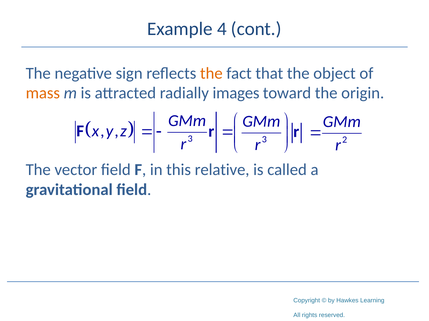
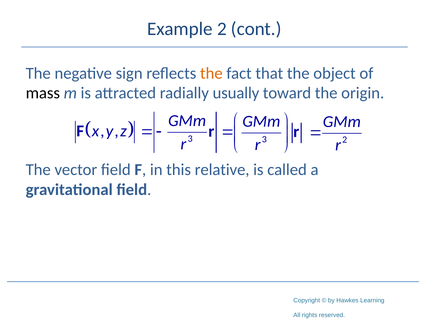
Example 4: 4 -> 2
mass colour: orange -> black
images: images -> usually
